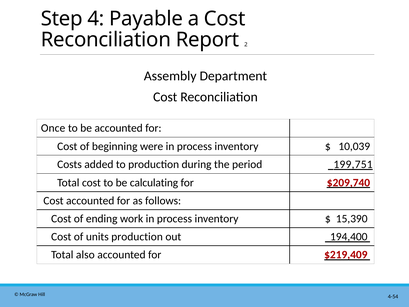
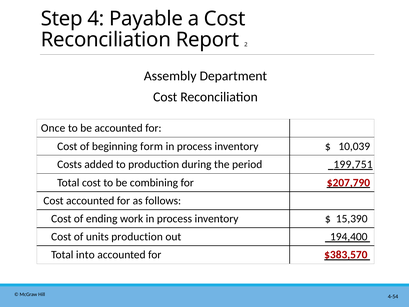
were: were -> form
calculating: calculating -> combining
$209,740: $209,740 -> $207,790
also: also -> into
$219,409: $219,409 -> $383,570
